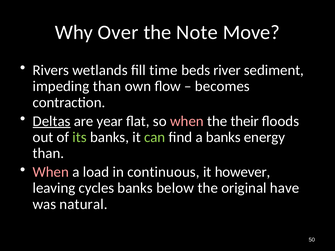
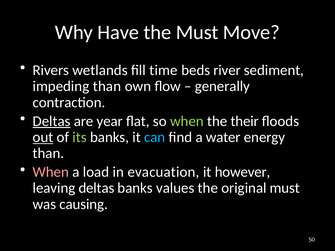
Over: Over -> Have
the Note: Note -> Must
becomes: becomes -> generally
when at (187, 121) colour: pink -> light green
out underline: none -> present
can colour: light green -> light blue
a banks: banks -> water
continuous: continuous -> evacuation
leaving cycles: cycles -> deltas
below: below -> values
original have: have -> must
natural: natural -> causing
